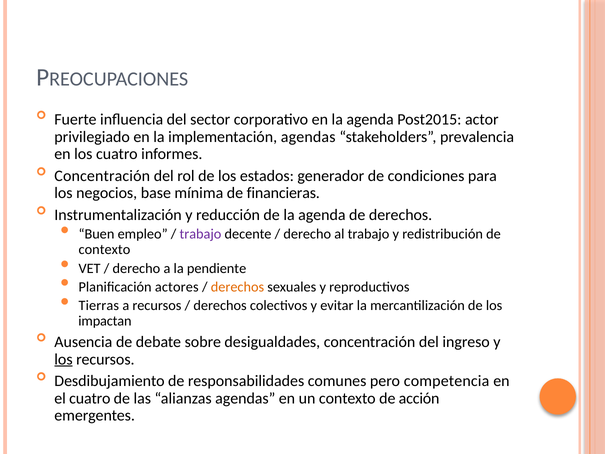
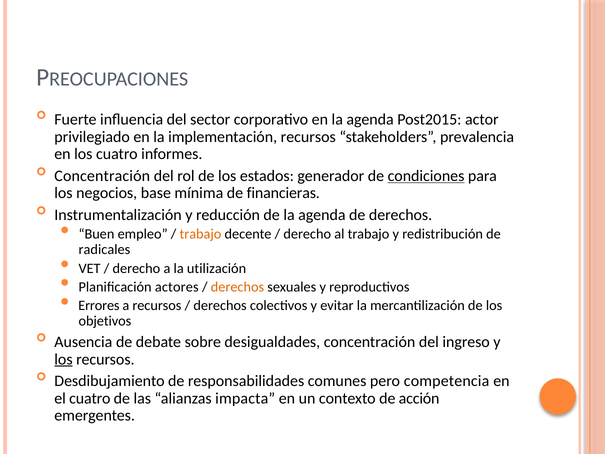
implementación agendas: agendas -> recursos
condiciones underline: none -> present
trabajo at (200, 234) colour: purple -> orange
contexto at (104, 250): contexto -> radicales
pendiente: pendiente -> utilización
Tierras: Tierras -> Errores
impactan: impactan -> objetivos
alianzas agendas: agendas -> impacta
